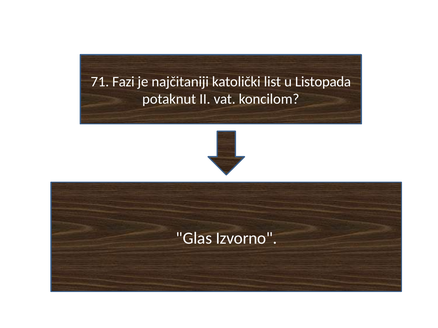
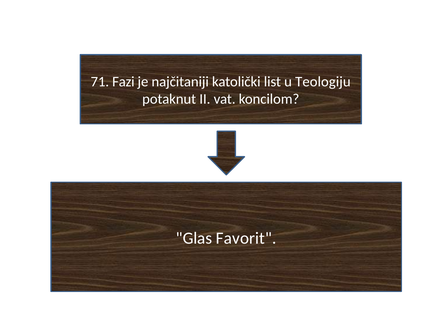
Listopada: Listopada -> Teologiju
Izvorno: Izvorno -> Favorit
